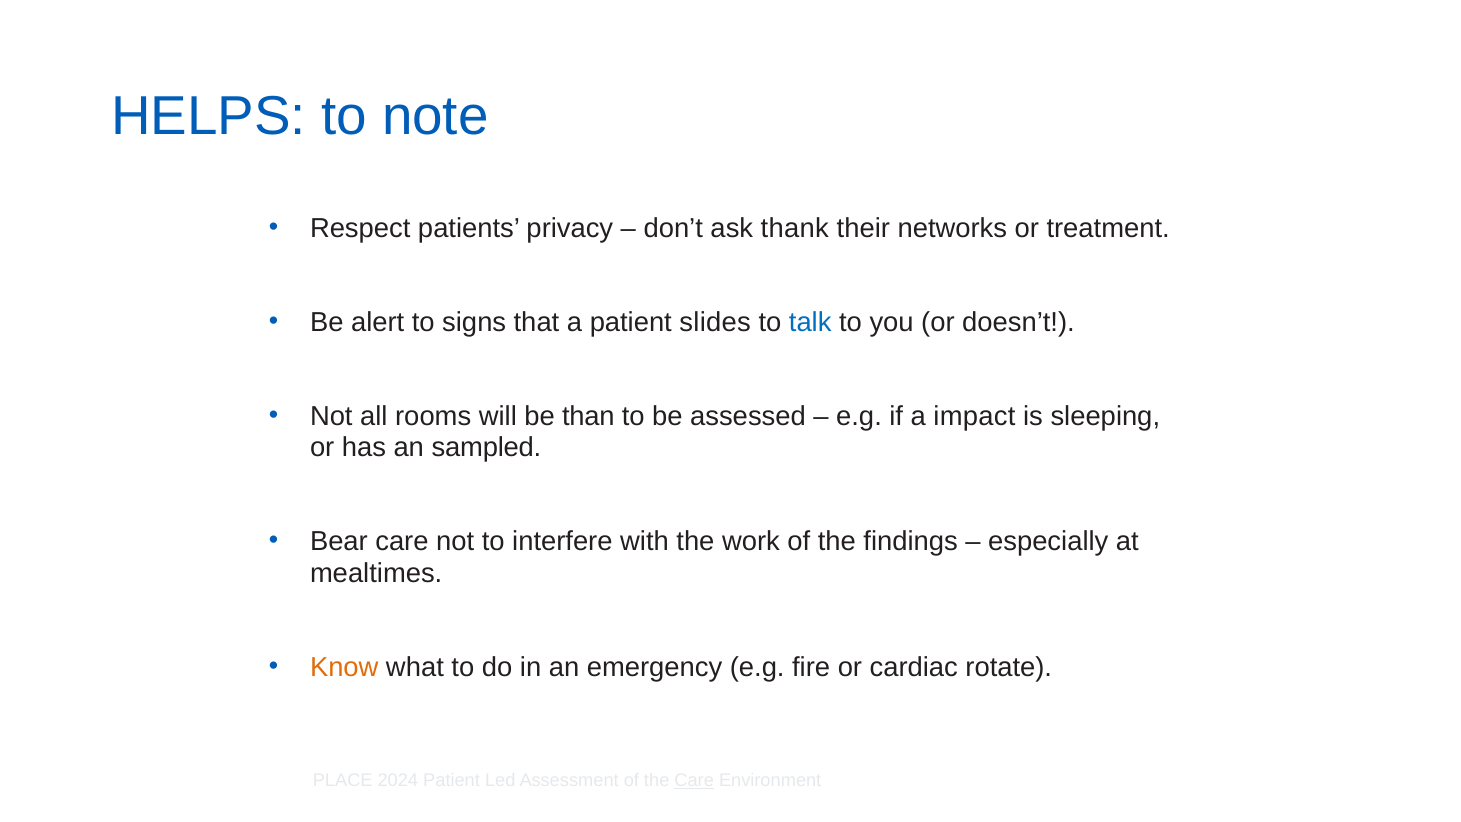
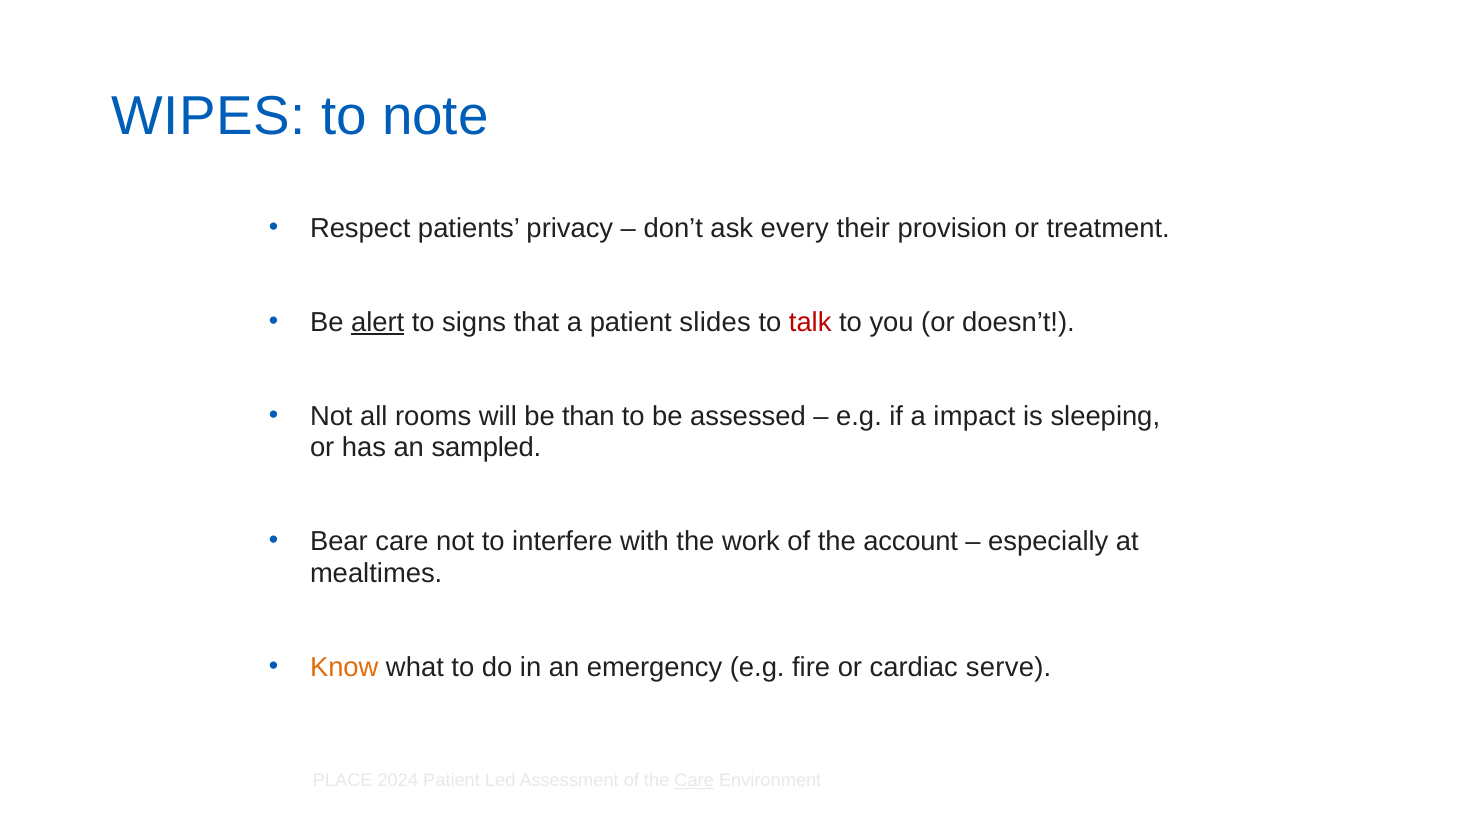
HELPS: HELPS -> WIPES
thank: thank -> every
networks: networks -> provision
alert underline: none -> present
talk colour: blue -> red
findings: findings -> account
rotate: rotate -> serve
